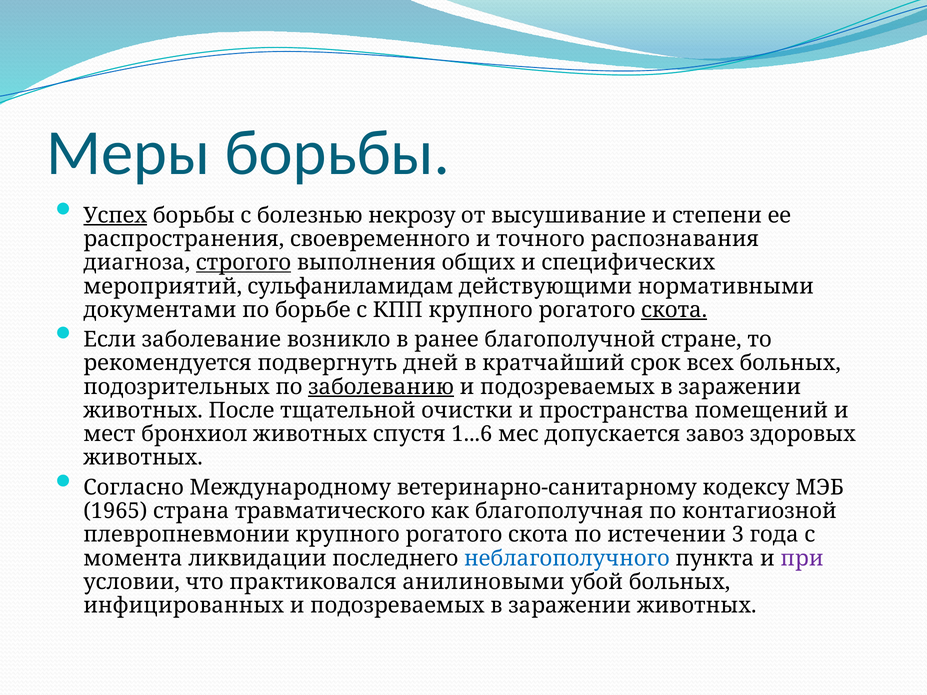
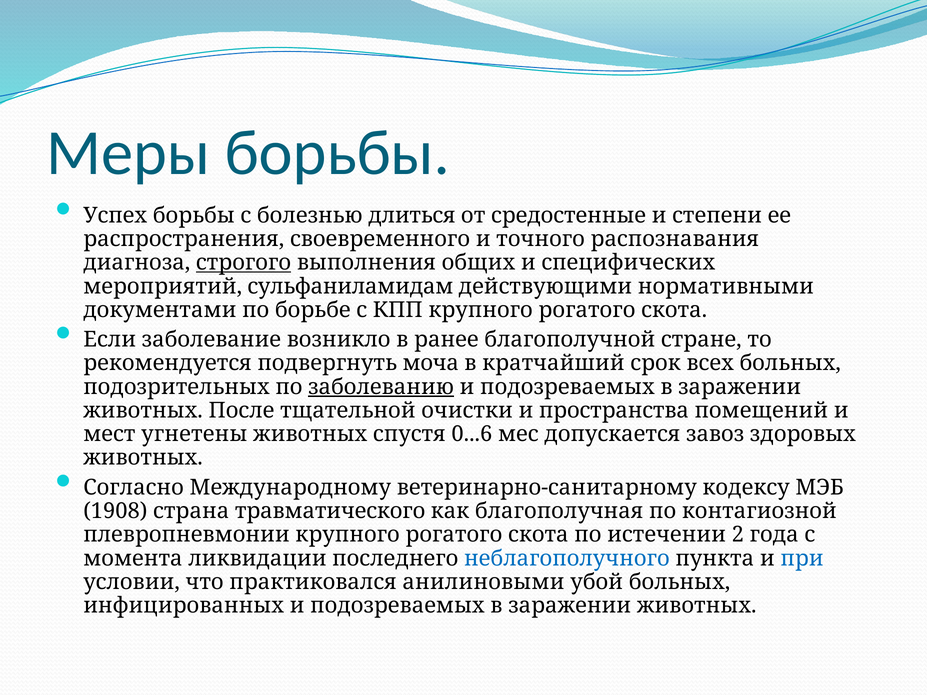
Успех underline: present -> none
некрозу: некрозу -> длиться
высушивание: высушивание -> средостенные
скота at (674, 310) underline: present -> none
дней: дней -> моча
бронхиол: бронхиол -> угнетены
1...6: 1...6 -> 0...6
1965: 1965 -> 1908
3: 3 -> 2
при colour: purple -> blue
